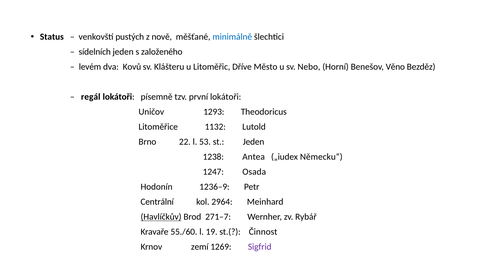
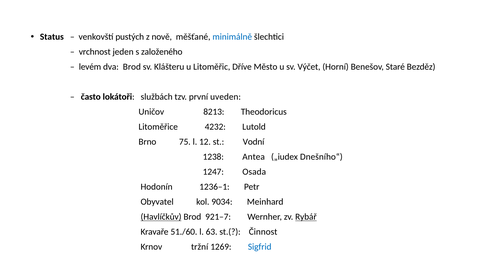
sídelních: sídelních -> vrchnost
dva Kovů: Kovů -> Brod
Nebo: Nebo -> Výčet
Věno: Věno -> Staré
regál: regál -> často
písemně: písemně -> službách
první lokátoři: lokátoři -> uveden
1293: 1293 -> 8213
1132: 1132 -> 4232
22: 22 -> 75
53: 53 -> 12
st Jeden: Jeden -> Vodní
Německu“: Německu“ -> Dnešního“
1236–9: 1236–9 -> 1236–1
Centrální: Centrální -> Obyvatel
2964: 2964 -> 9034
271–7: 271–7 -> 921–7
Rybář underline: none -> present
55./60: 55./60 -> 51./60
19: 19 -> 63
zemí: zemí -> tržní
Sigfrid colour: purple -> blue
